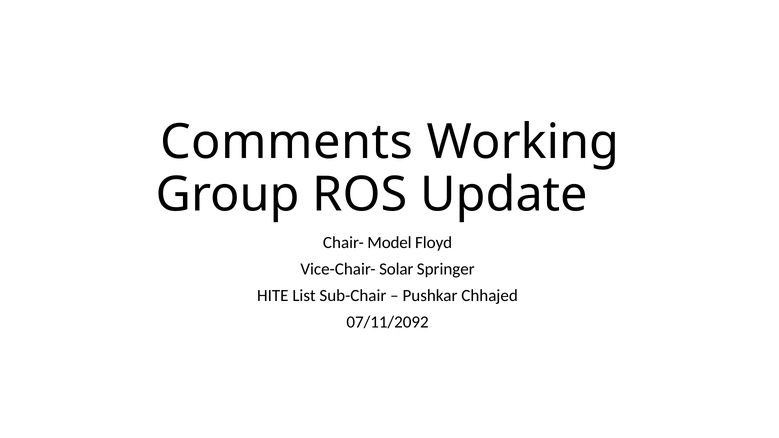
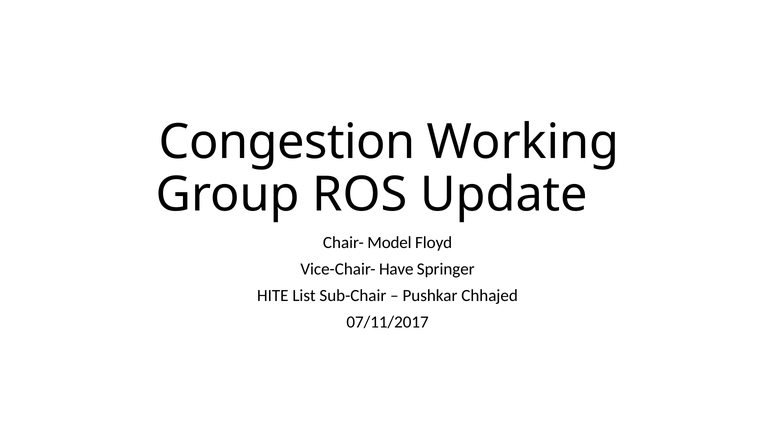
Comments: Comments -> Congestion
Solar: Solar -> Have
07/11/2092: 07/11/2092 -> 07/11/2017
